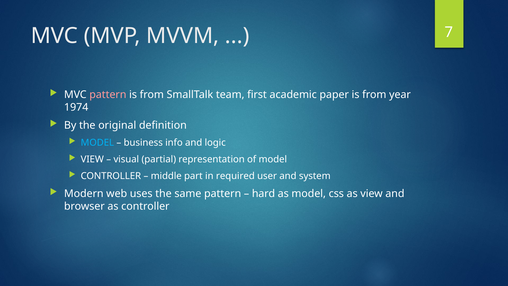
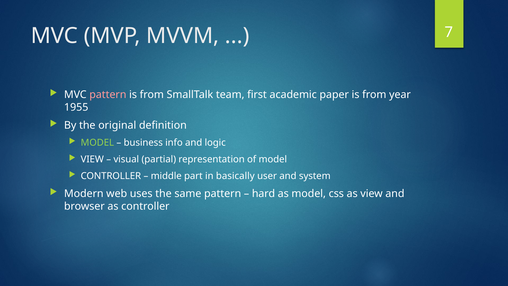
1974: 1974 -> 1955
MODEL at (97, 143) colour: light blue -> light green
required: required -> basically
